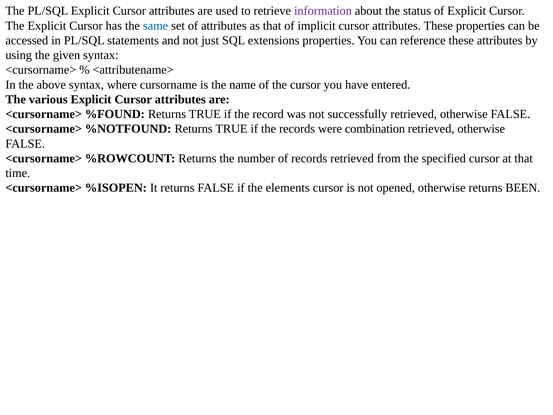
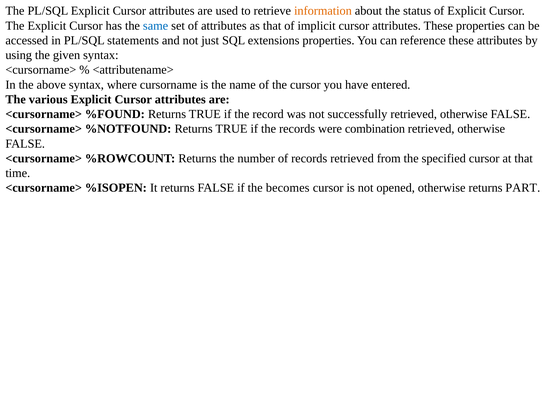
information colour: purple -> orange
elements: elements -> becomes
BEEN: BEEN -> PART
